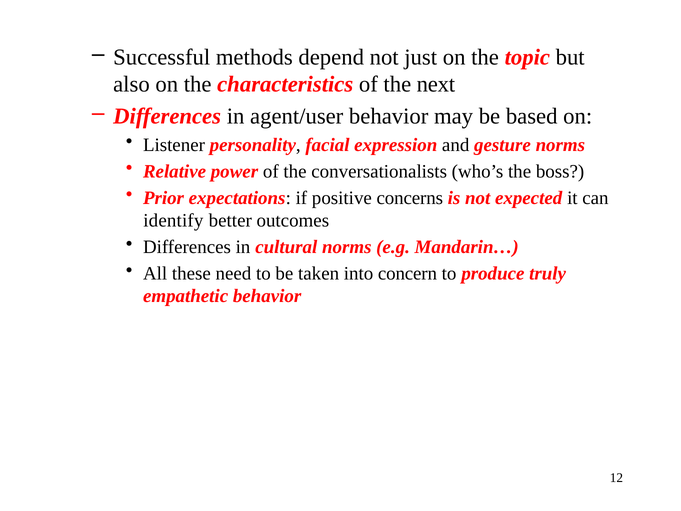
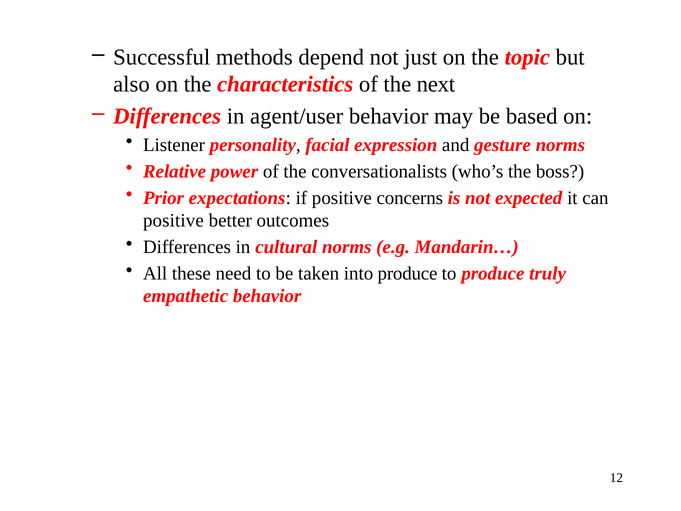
identify at (173, 220): identify -> positive
into concern: concern -> produce
